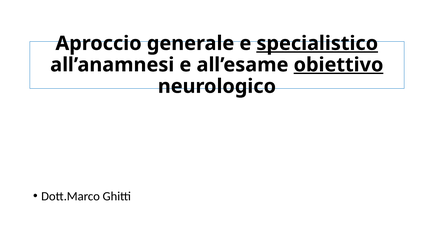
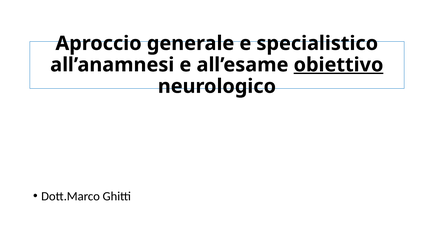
specialistico underline: present -> none
